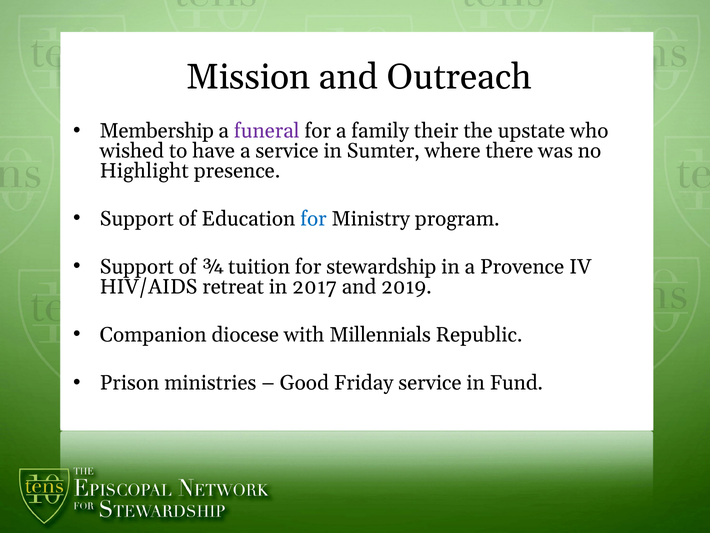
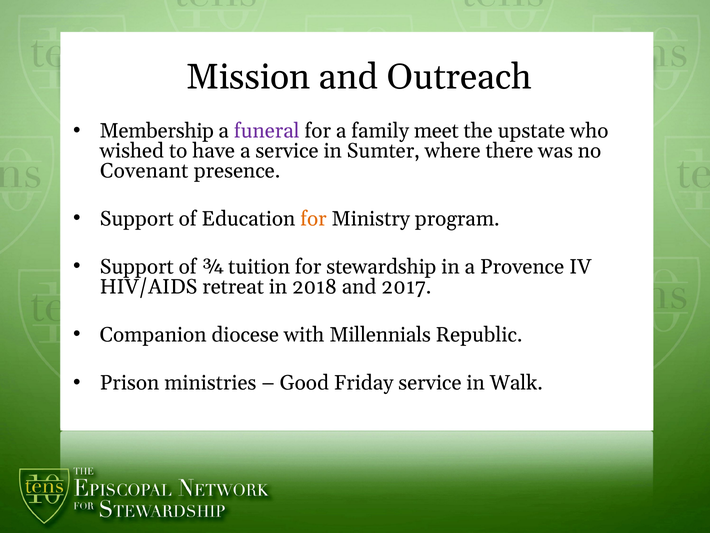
their: their -> meet
Highlight: Highlight -> Covenant
for at (313, 219) colour: blue -> orange
2017: 2017 -> 2018
2019: 2019 -> 2017
Fund: Fund -> Walk
